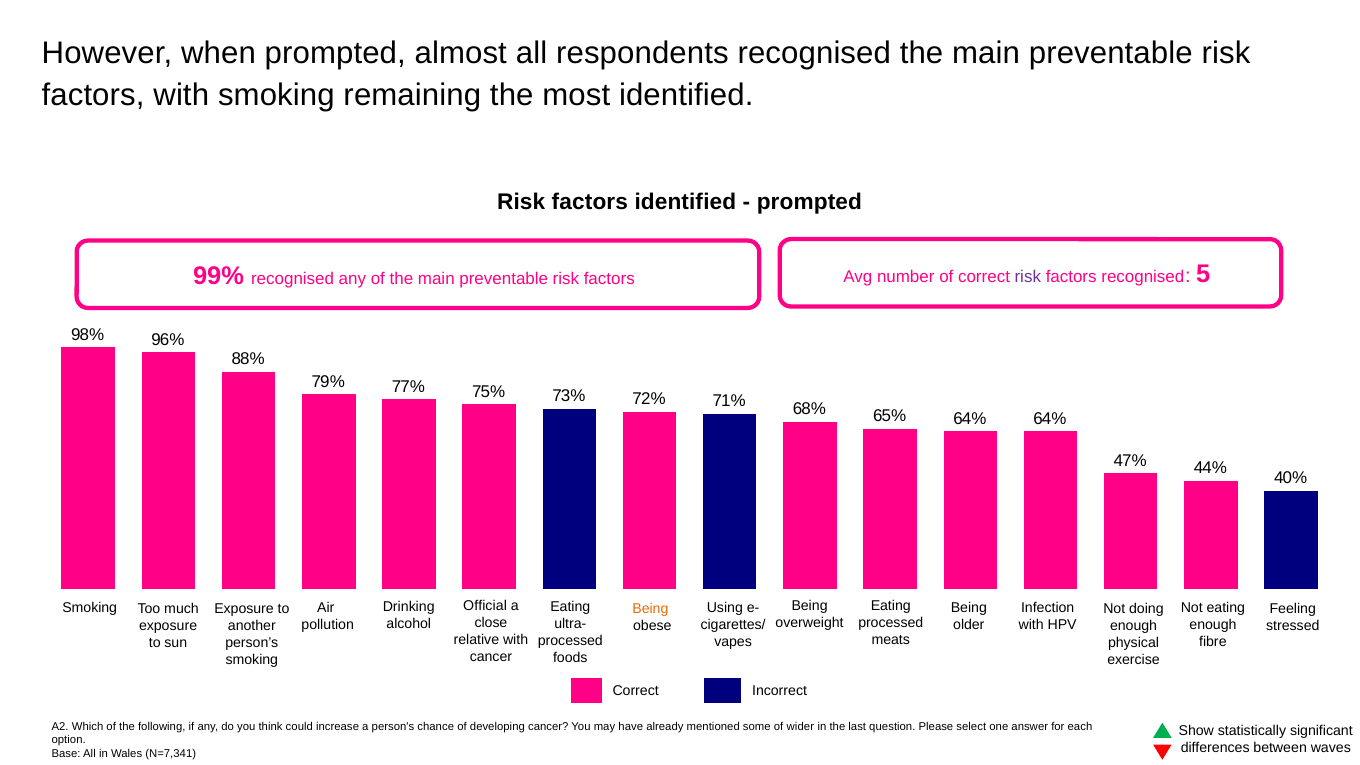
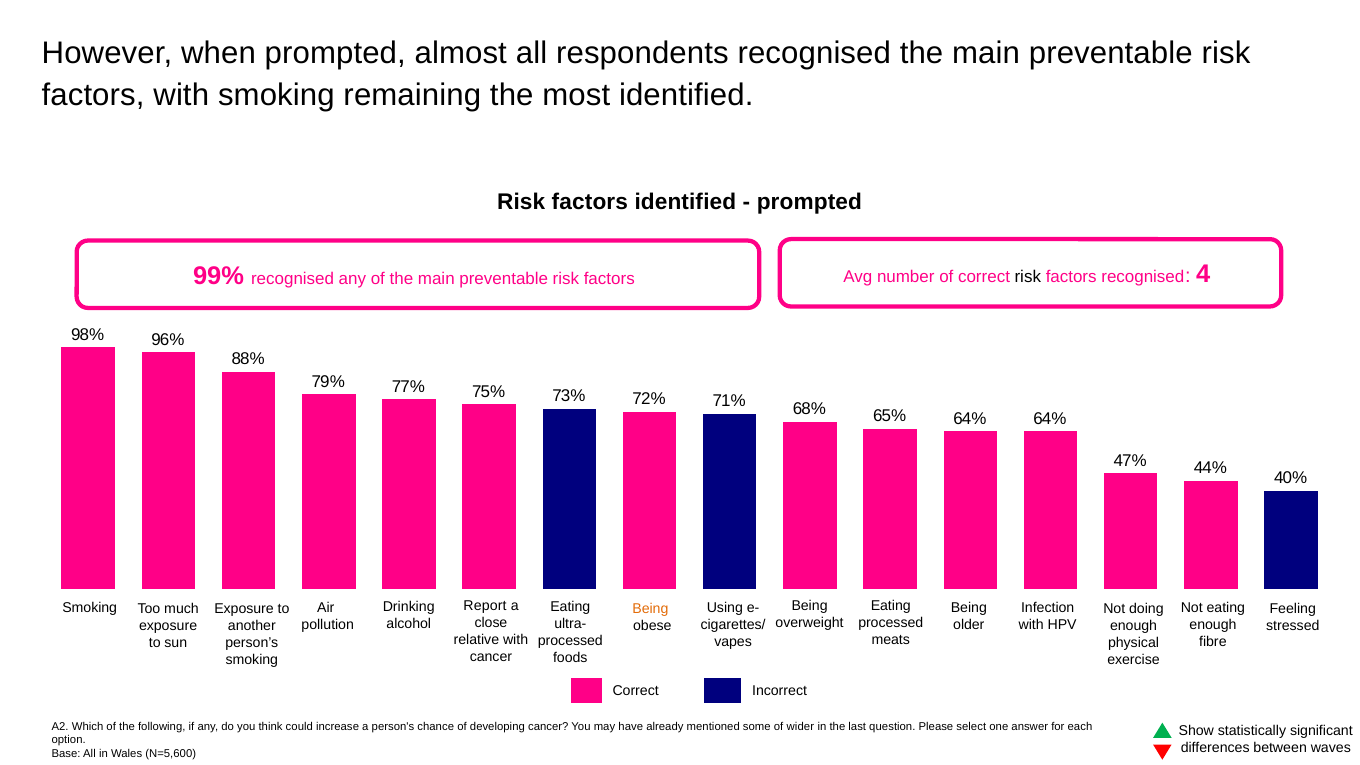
risk at (1028, 277) colour: purple -> black
5: 5 -> 4
Official: Official -> Report
N=7,341: N=7,341 -> N=5,600
